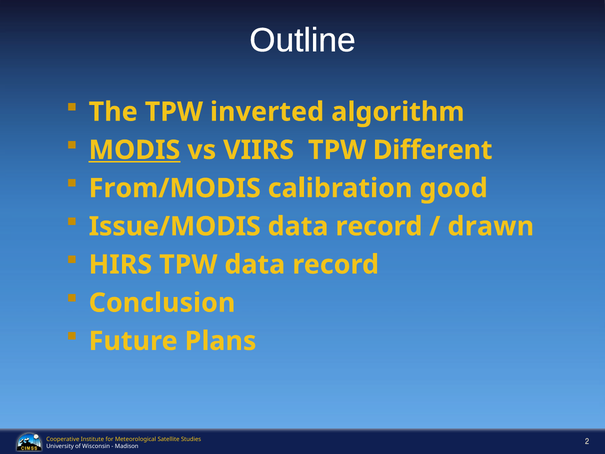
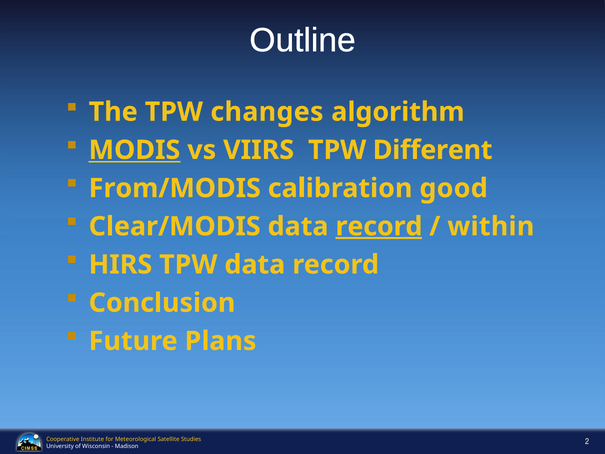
inverted: inverted -> changes
Issue/MODIS: Issue/MODIS -> Clear/MODIS
record at (379, 226) underline: none -> present
drawn: drawn -> within
